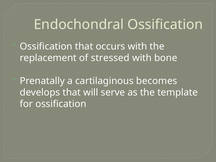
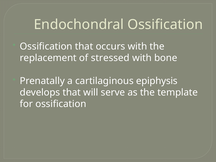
becomes: becomes -> epiphysis
